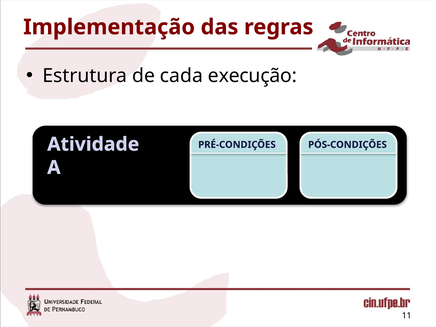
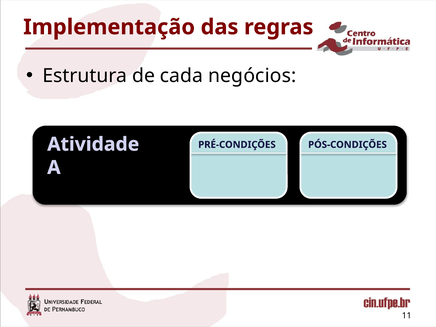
execução: execução -> negócios
